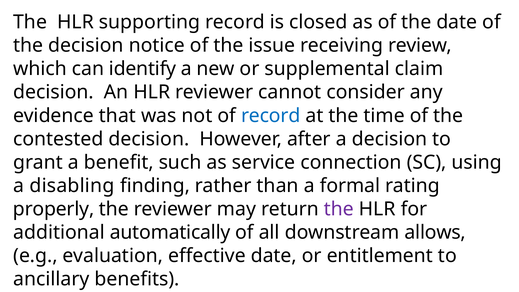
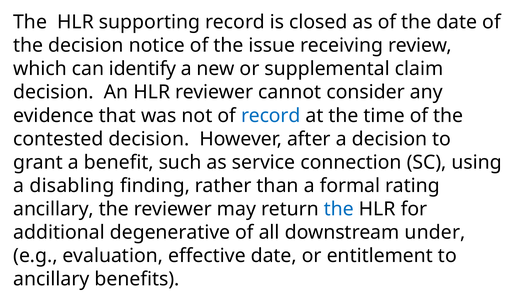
properly at (54, 209): properly -> ancillary
the at (339, 209) colour: purple -> blue
automatically: automatically -> degenerative
allows: allows -> under
